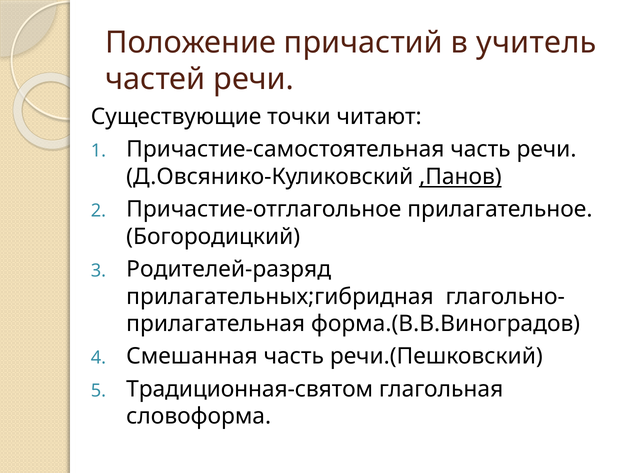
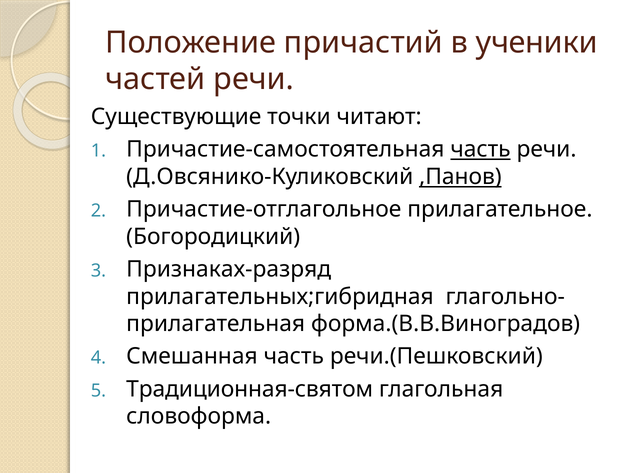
учитель: учитель -> ученики
часть at (481, 150) underline: none -> present
Родителей-разряд: Родителей-разряд -> Признаках-разряд
